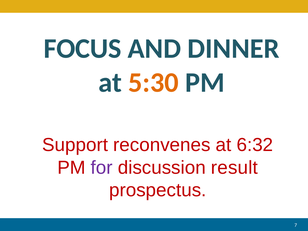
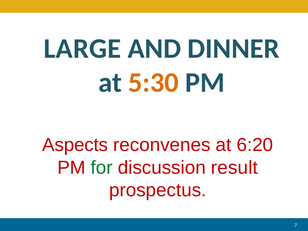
FOCUS: FOCUS -> LARGE
Support: Support -> Aspects
6:32: 6:32 -> 6:20
for colour: purple -> green
